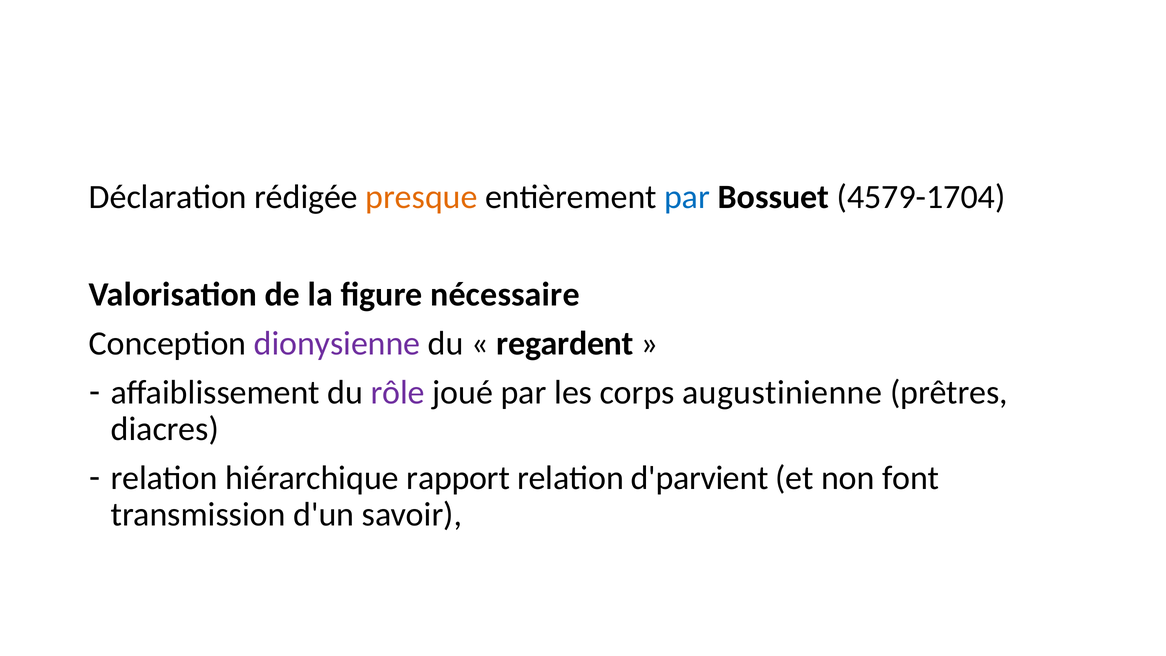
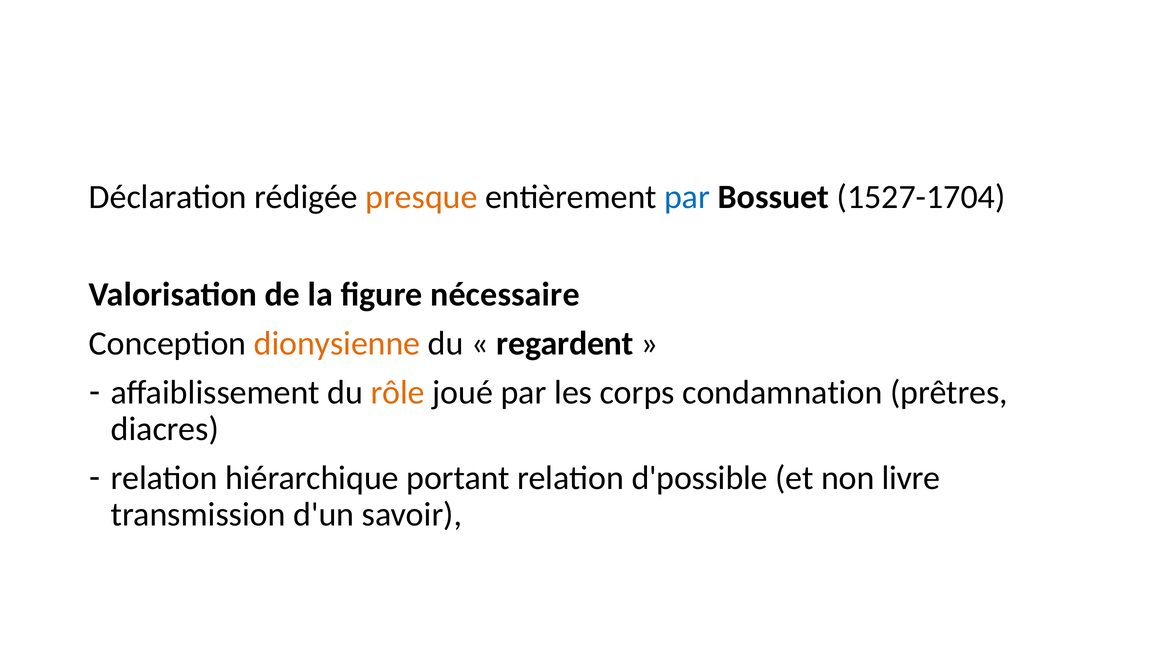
4579-1704: 4579-1704 -> 1527-1704
dionysienne colour: purple -> orange
rôle colour: purple -> orange
augustinienne: augustinienne -> condamnation
rapport: rapport -> portant
d'parvient: d'parvient -> d'possible
font: font -> livre
